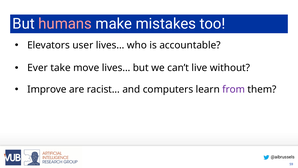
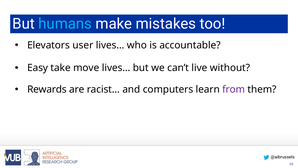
humans colour: pink -> light blue
Ever: Ever -> Easy
Improve: Improve -> Rewards
